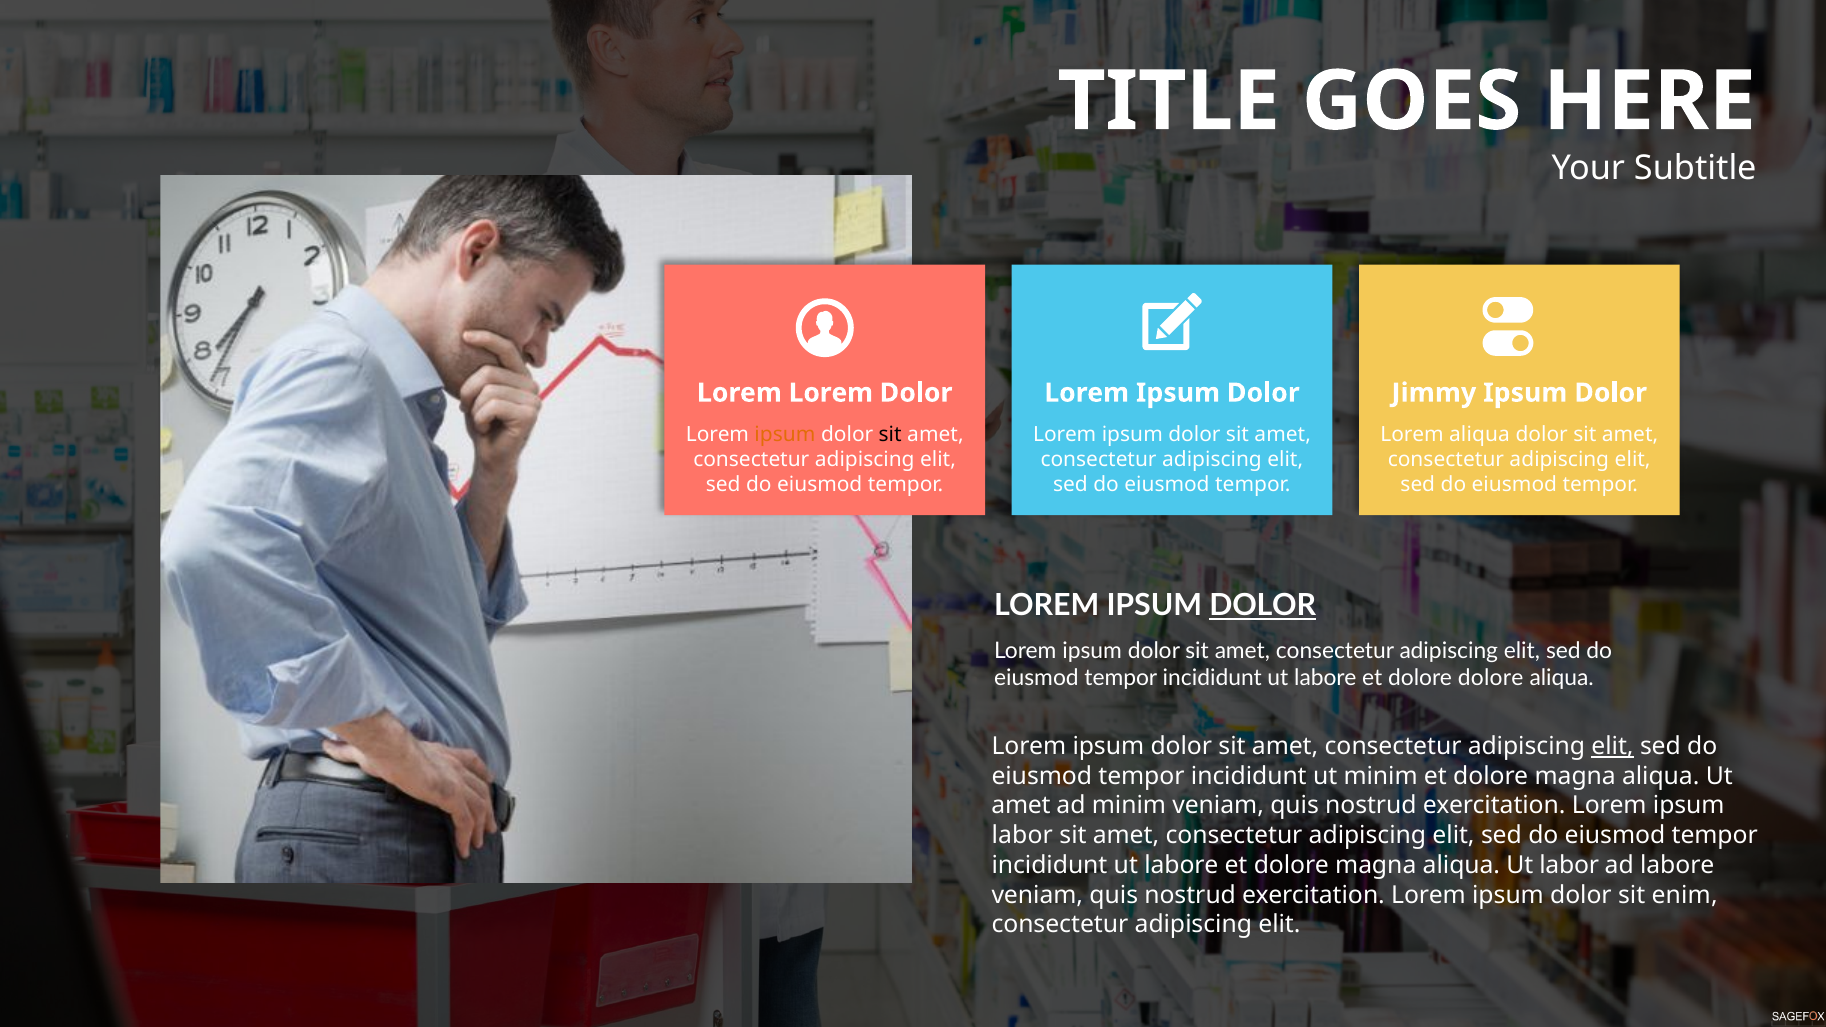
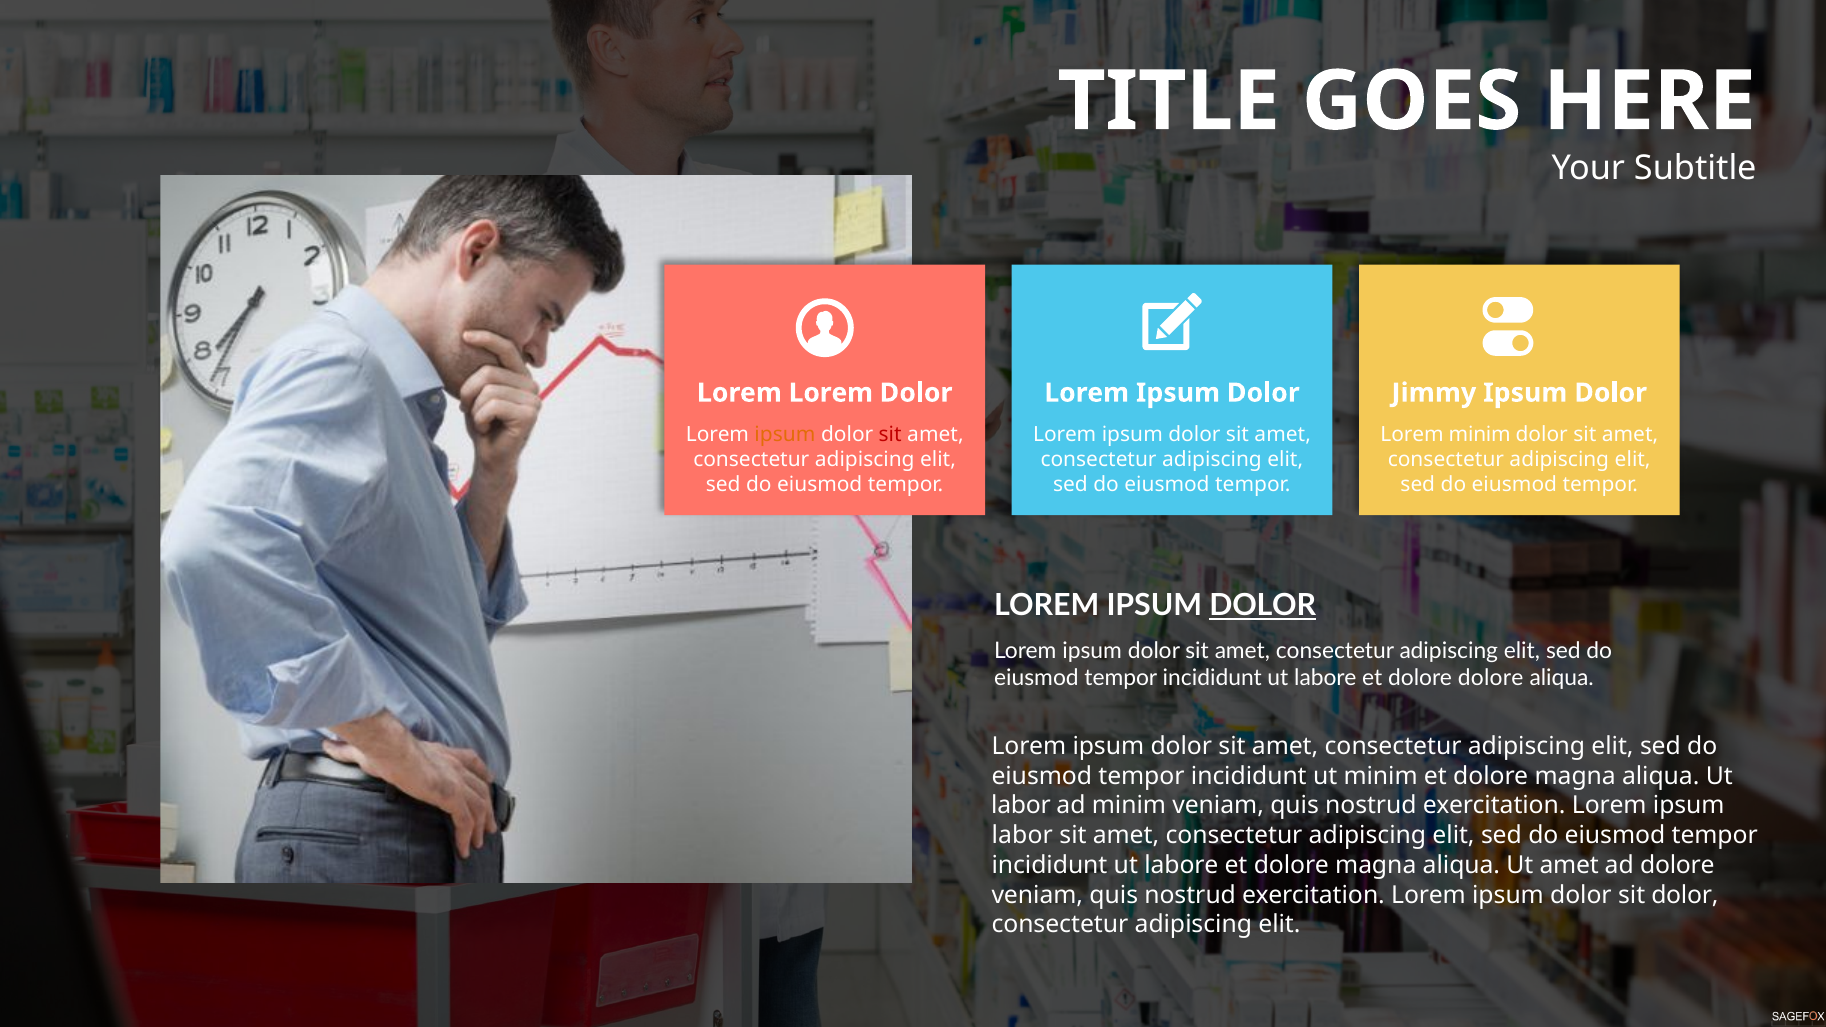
sit at (890, 435) colour: black -> red
Lorem aliqua: aliqua -> minim
elit at (1612, 746) underline: present -> none
amet at (1021, 806): amet -> labor
Ut labor: labor -> amet
ad labore: labore -> dolore
sit enim: enim -> dolor
